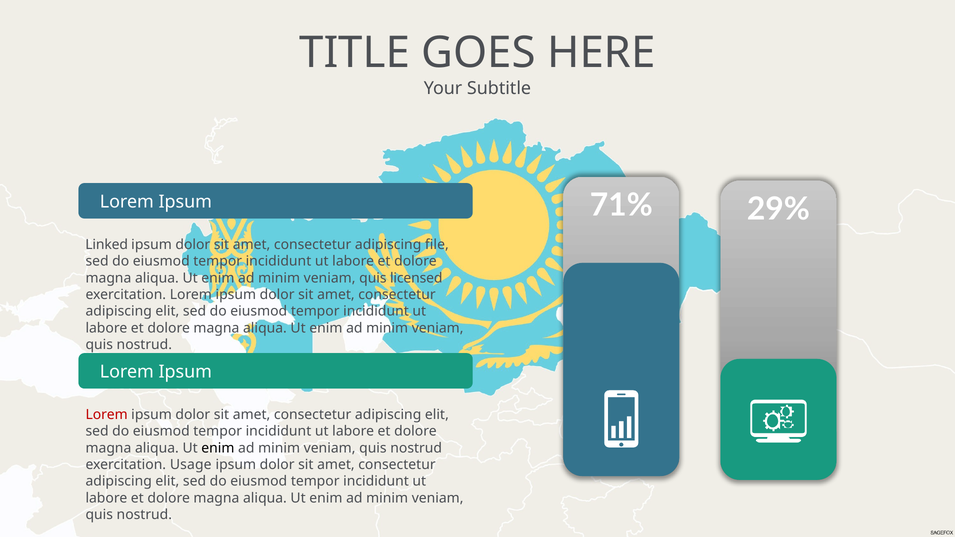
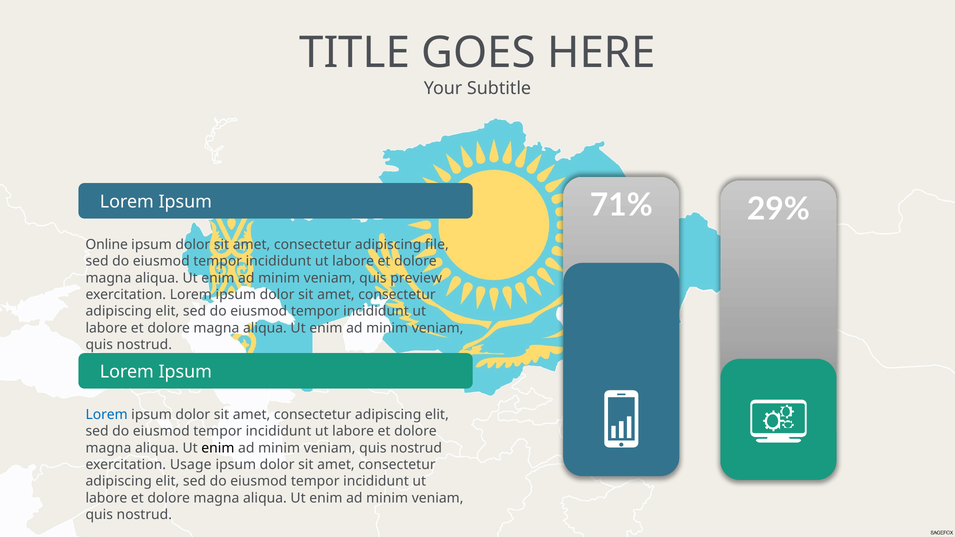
Linked: Linked -> Online
licensed: licensed -> preview
Lorem at (107, 415) colour: red -> blue
